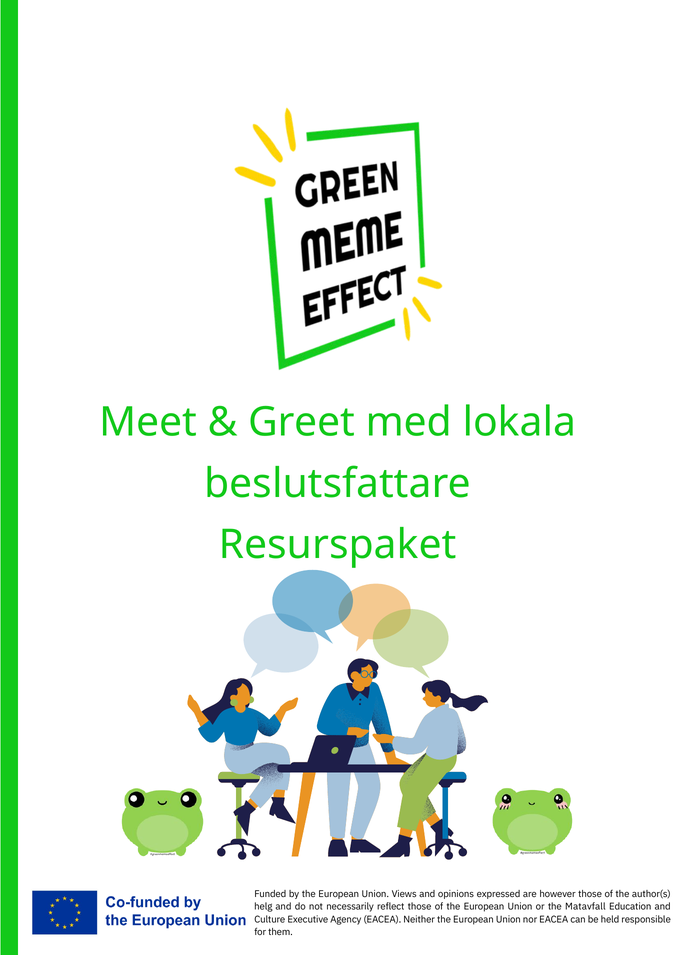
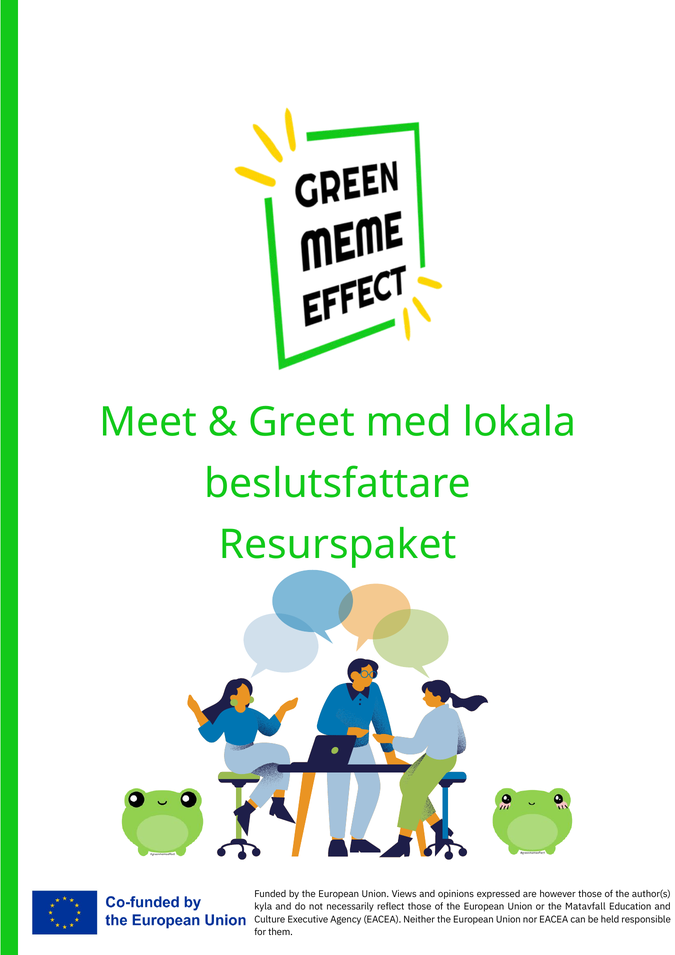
helg: helg -> kyla
